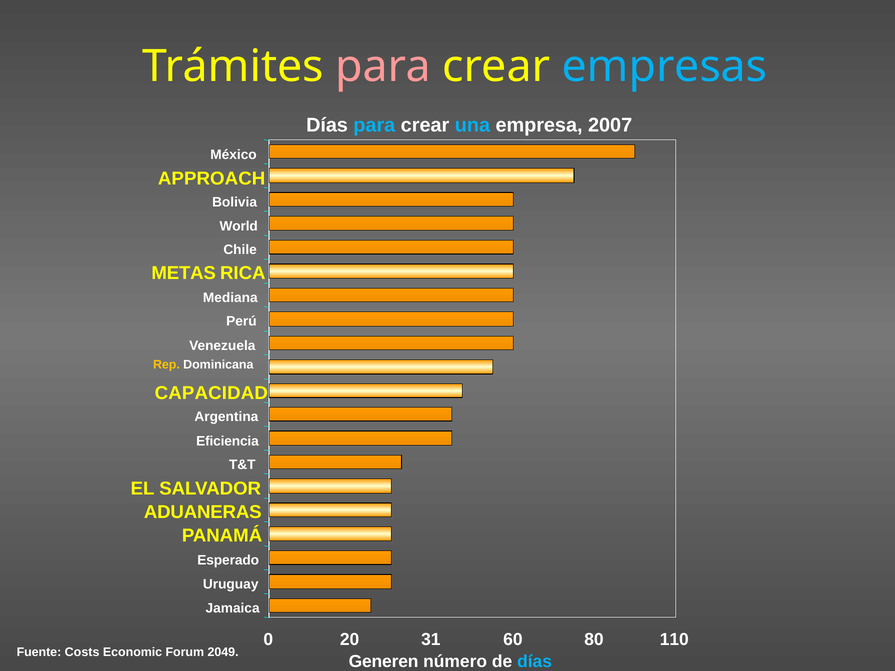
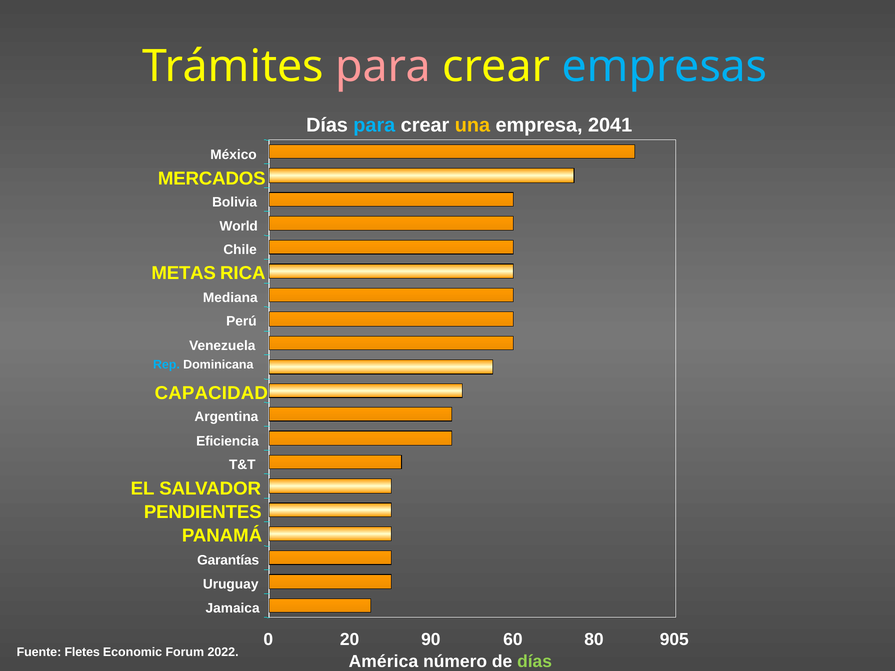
una colour: light blue -> yellow
2007: 2007 -> 2041
APPROACH: APPROACH -> MERCADOS
Rep colour: yellow -> light blue
ADUANERAS: ADUANERAS -> PENDIENTES
Esperado: Esperado -> Garantías
31: 31 -> 90
110: 110 -> 905
Costs: Costs -> Fletes
2049: 2049 -> 2022
Generen: Generen -> América
días at (535, 662) colour: light blue -> light green
